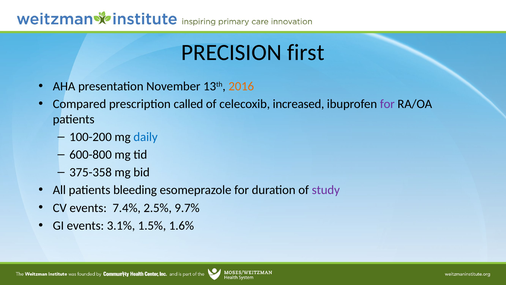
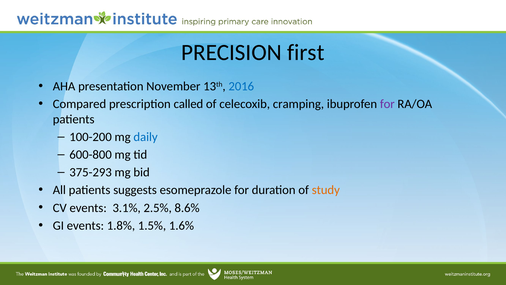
2016 colour: orange -> blue
increased: increased -> cramping
375-358: 375-358 -> 375-293
bleeding: bleeding -> suggests
study colour: purple -> orange
7.4%: 7.4% -> 3.1%
9.7%: 9.7% -> 8.6%
3.1%: 3.1% -> 1.8%
